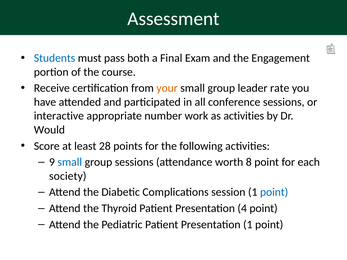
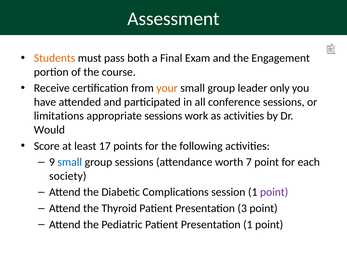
Students colour: blue -> orange
rate: rate -> only
interactive: interactive -> limitations
appropriate number: number -> sessions
28: 28 -> 17
8: 8 -> 7
point at (274, 192) colour: blue -> purple
4: 4 -> 3
